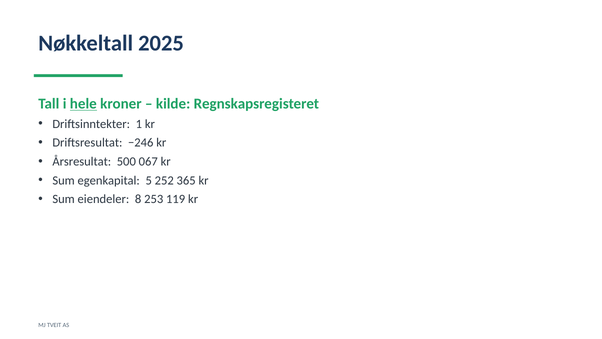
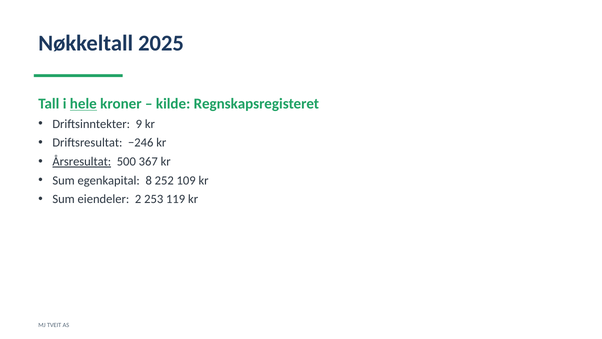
1: 1 -> 9
Årsresultat underline: none -> present
067: 067 -> 367
5: 5 -> 8
365: 365 -> 109
8: 8 -> 2
